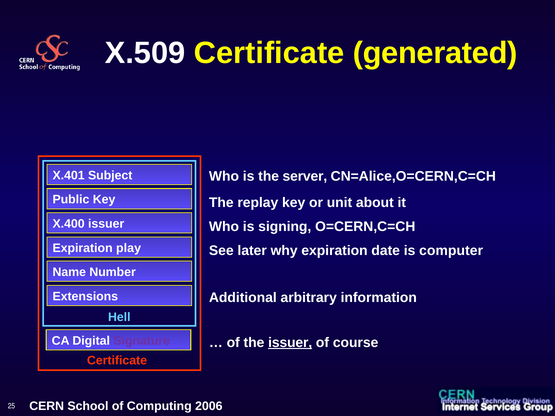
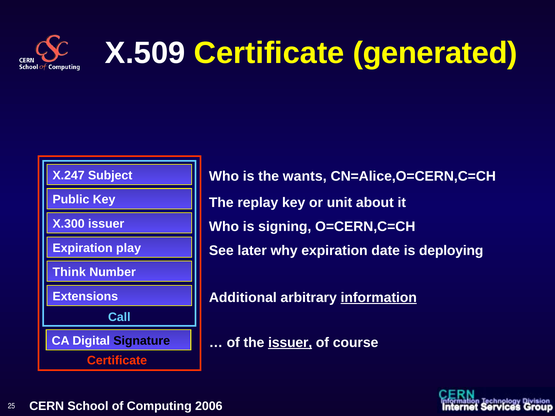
X.401: X.401 -> X.247
server: server -> wants
X.400: X.400 -> X.300
computer: computer -> deploying
Name: Name -> Think
information underline: none -> present
Hell: Hell -> Call
Signature colour: purple -> black
